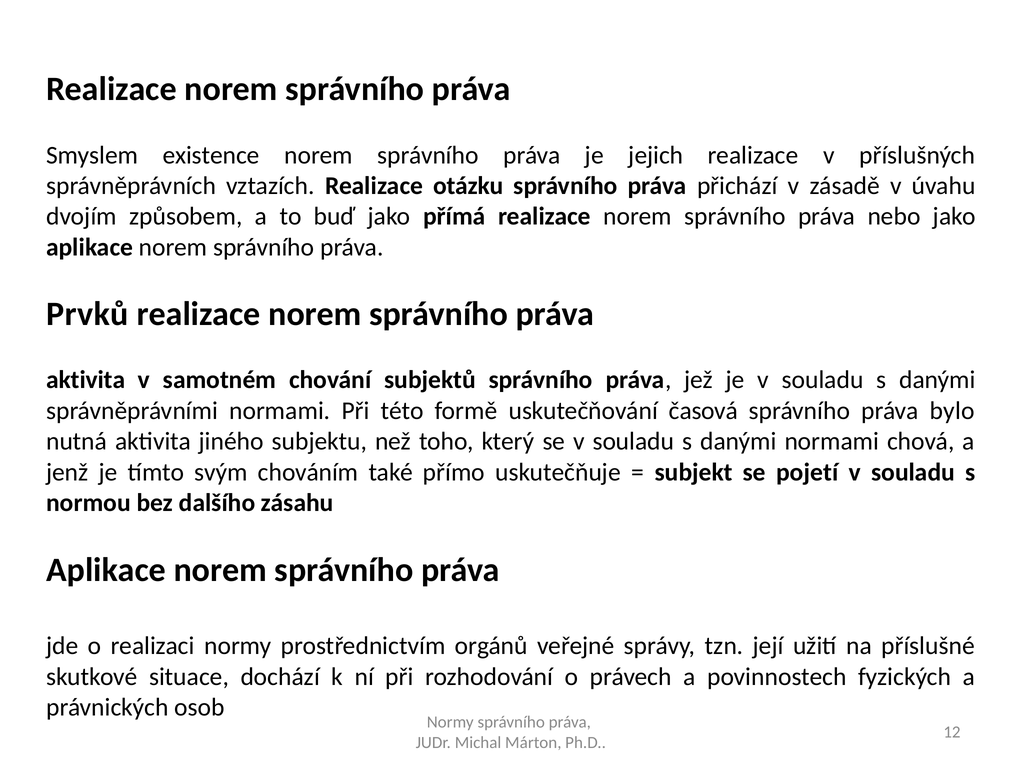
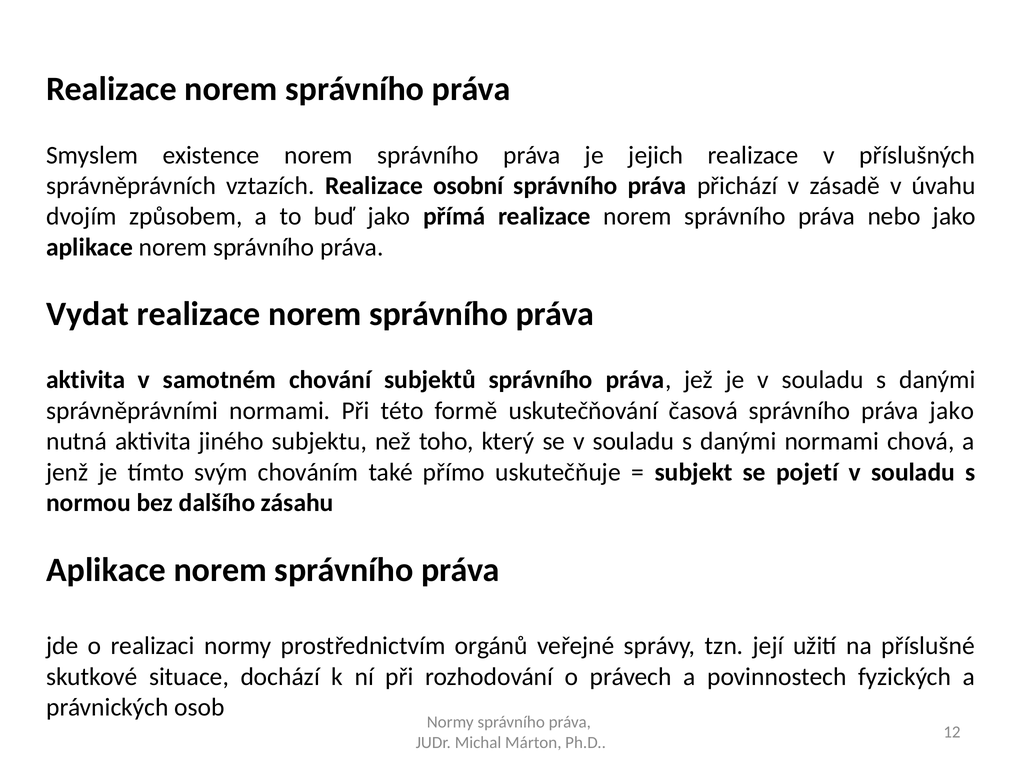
otázku: otázku -> osobní
Prvků: Prvků -> Vydat
práva bylo: bylo -> jako
